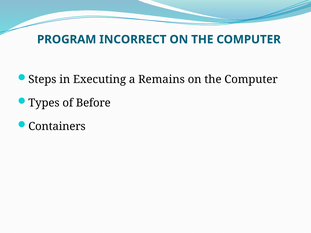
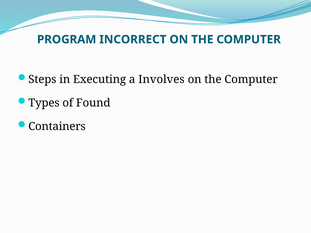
Remains: Remains -> Involves
Before: Before -> Found
